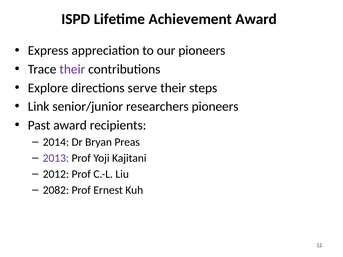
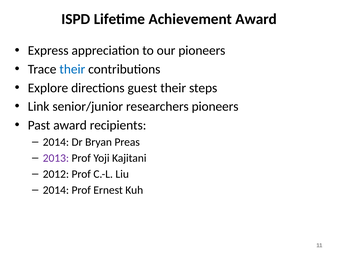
their at (72, 69) colour: purple -> blue
serve: serve -> guest
2082 at (56, 190): 2082 -> 2014
